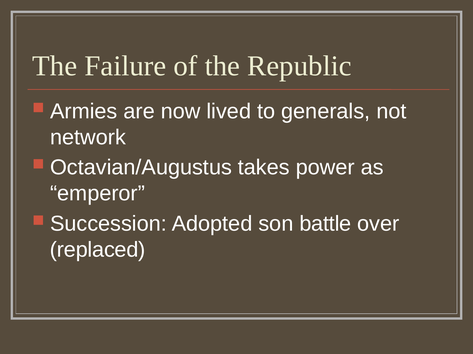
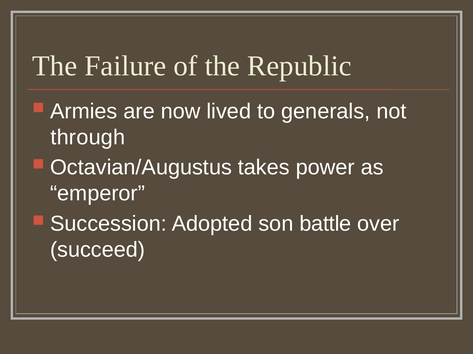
network: network -> through
replaced: replaced -> succeed
